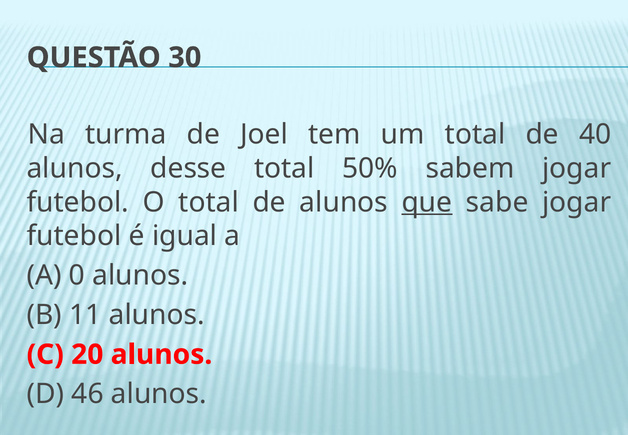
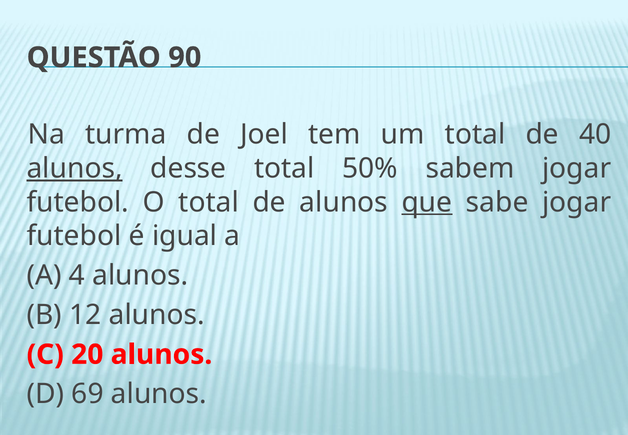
30: 30 -> 90
alunos at (75, 168) underline: none -> present
0: 0 -> 4
11: 11 -> 12
46: 46 -> 69
